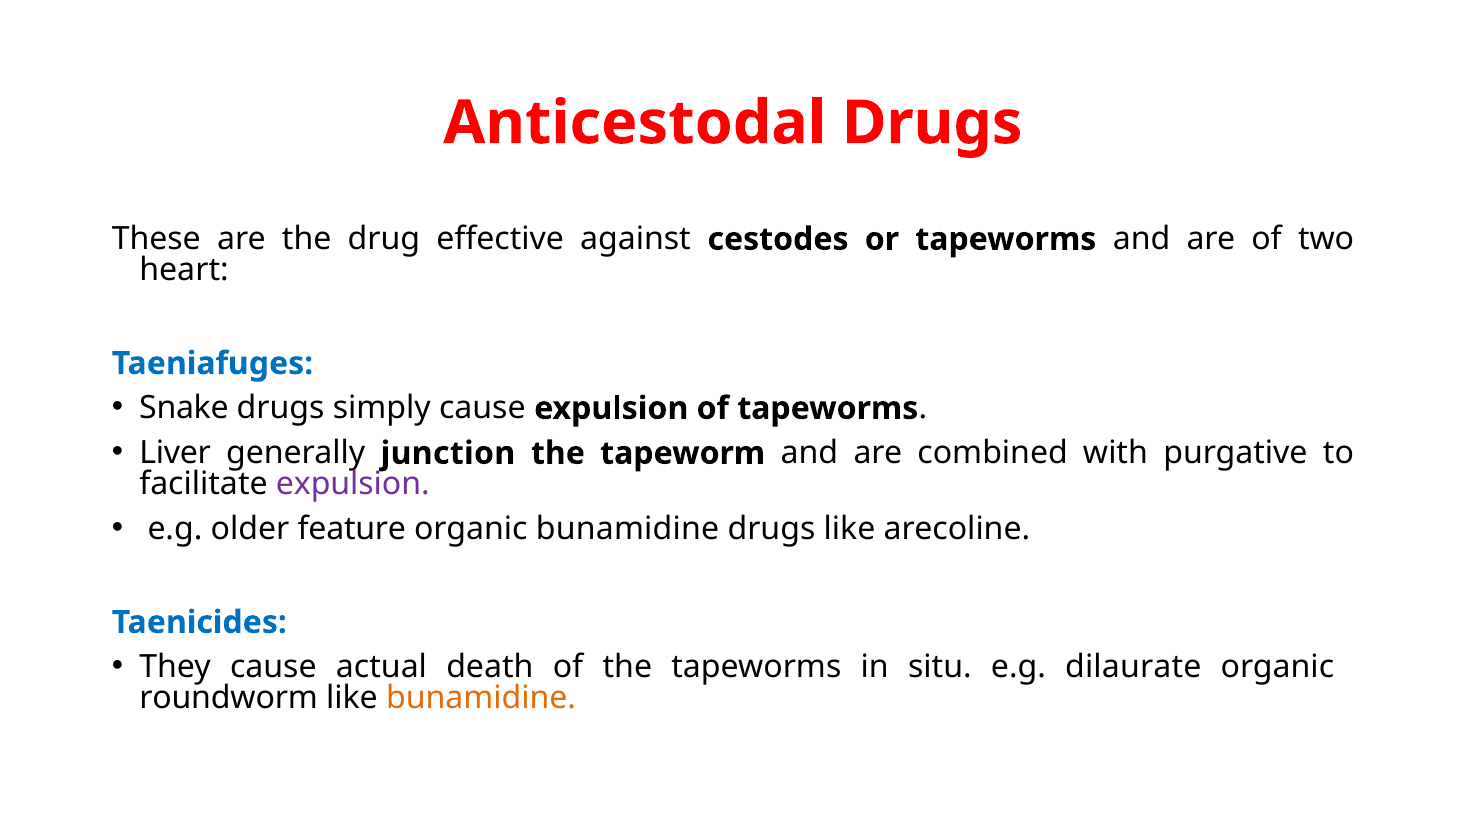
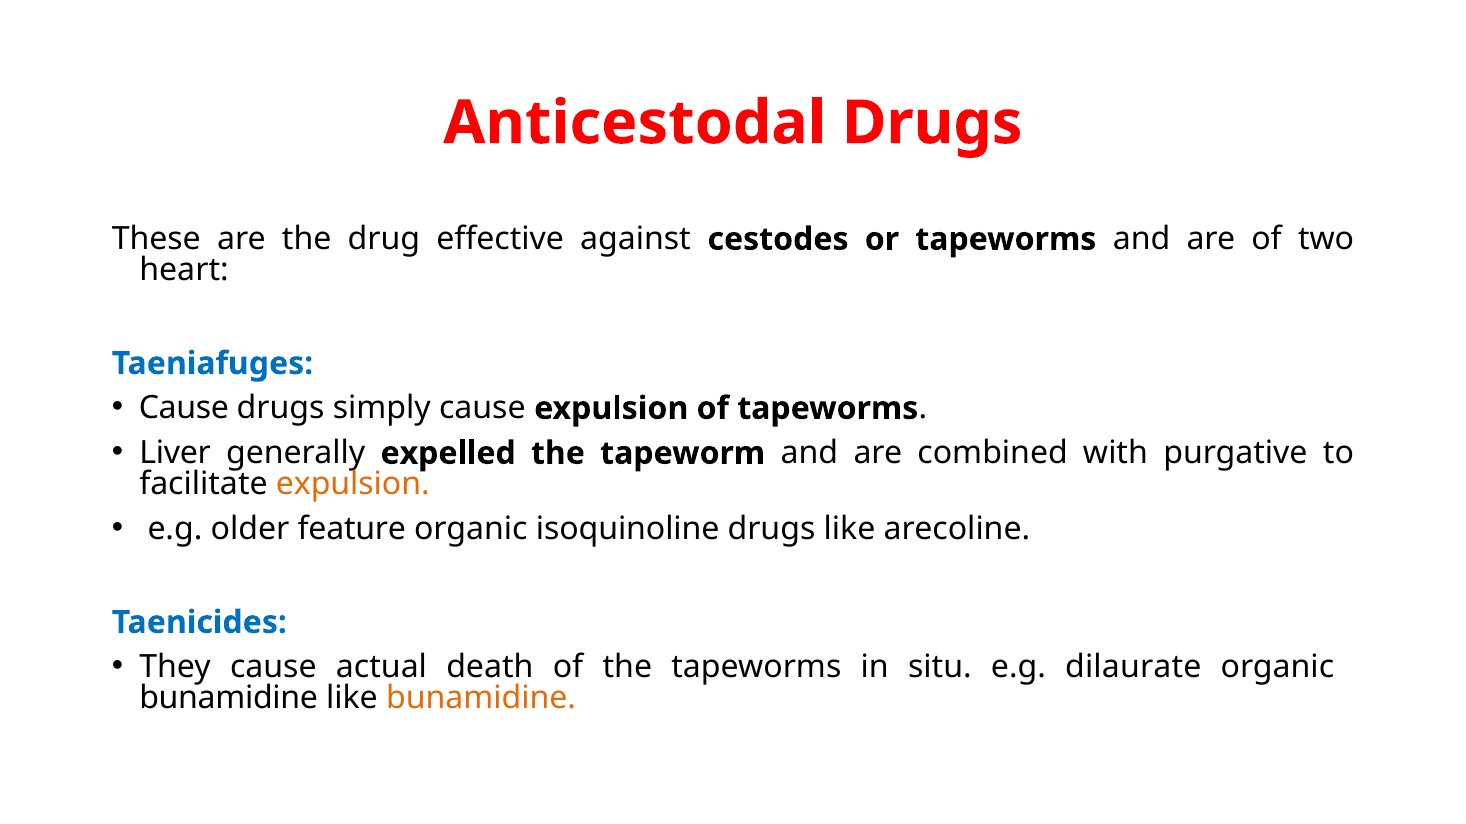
Snake at (184, 409): Snake -> Cause
junction: junction -> expelled
expulsion at (353, 485) colour: purple -> orange
organic bunamidine: bunamidine -> isoquinoline
roundworm at (229, 699): roundworm -> bunamidine
